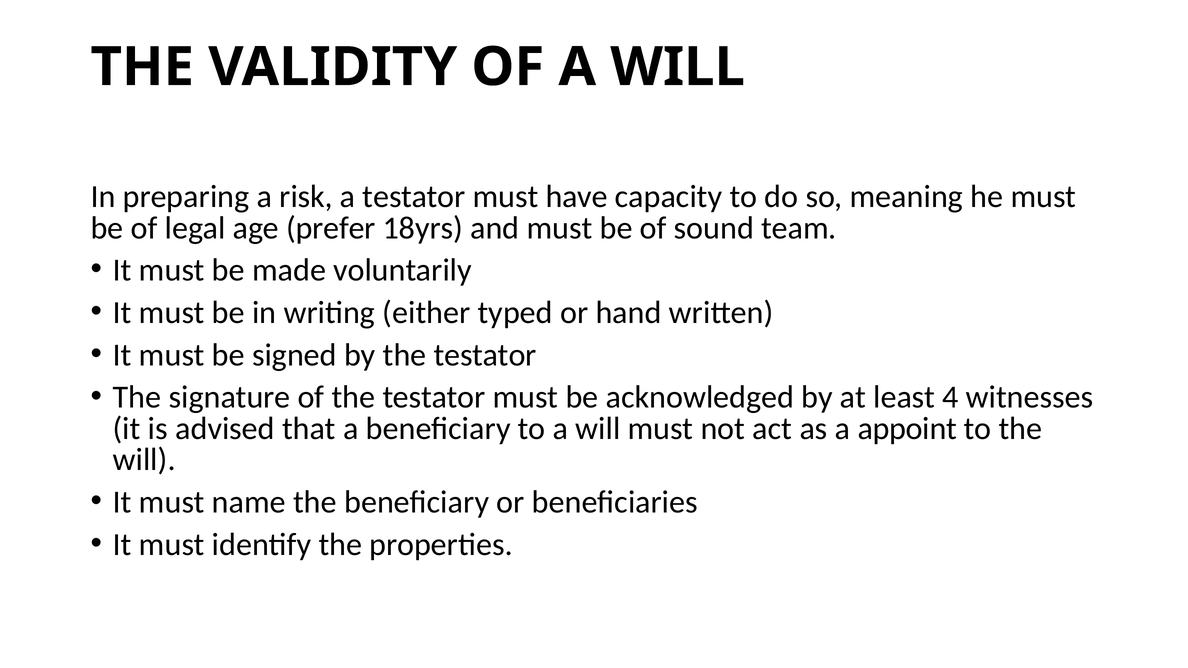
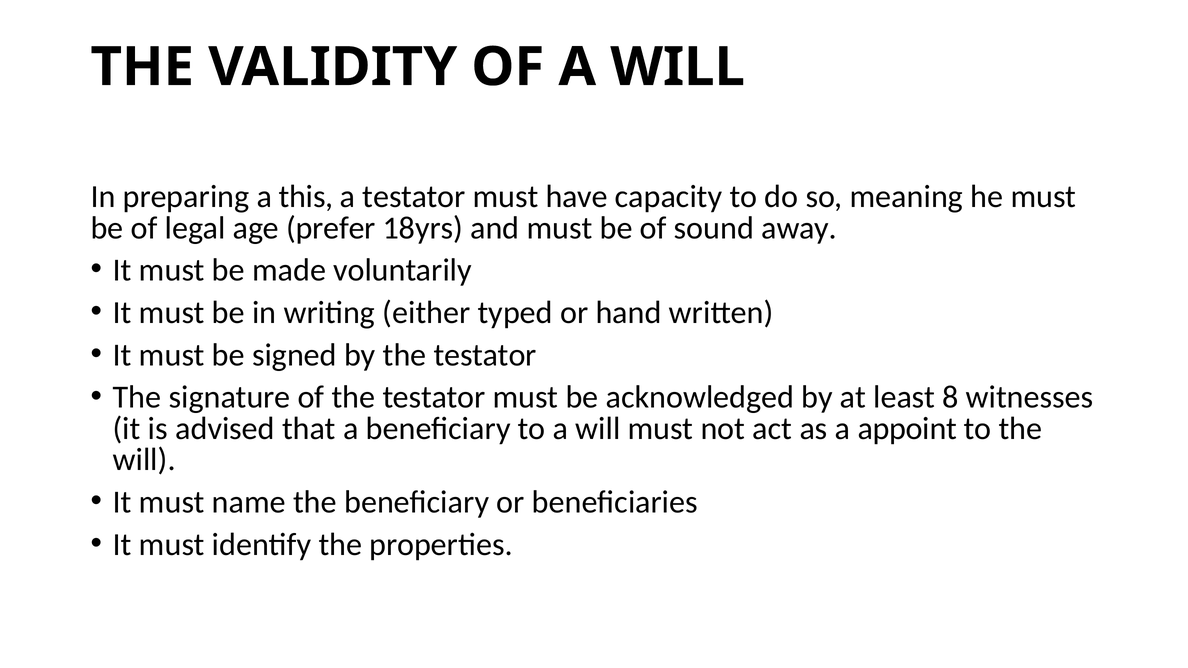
risk: risk -> this
team: team -> away
4: 4 -> 8
